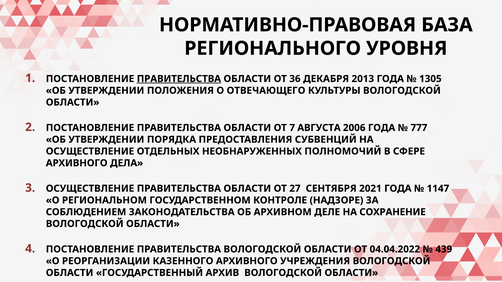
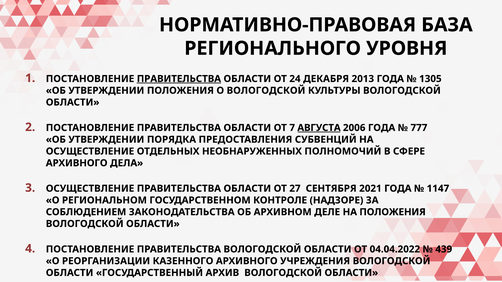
36: 36 -> 24
О ОТВЕЧАЮЩЕГО: ОТВЕЧАЮЩЕГО -> ВОЛОГОДСКОЙ
АВГУСТА underline: none -> present
НА СОХРАНЕНИЕ: СОХРАНЕНИЕ -> ПОЛОЖЕНИЯ
